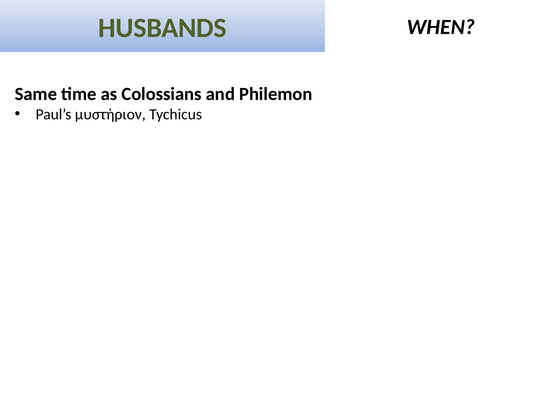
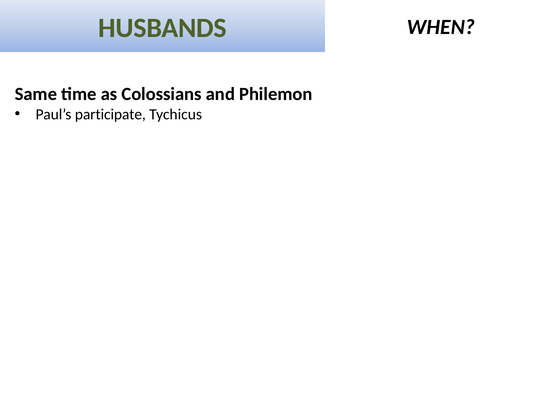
μυστήριον: μυστήριον -> participate
